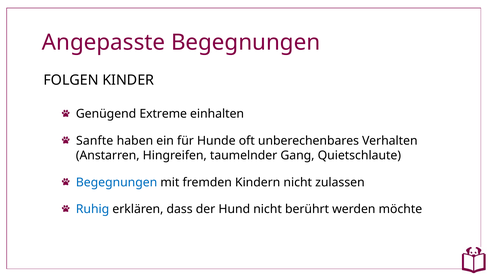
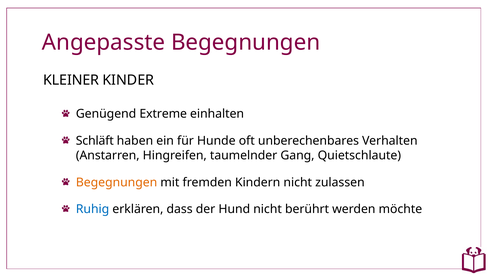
FOLGEN: FOLGEN -> KLEINER
Sanfte: Sanfte -> Schläft
Begegnungen at (117, 182) colour: blue -> orange
